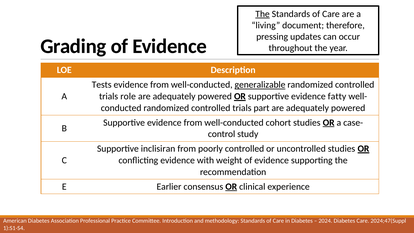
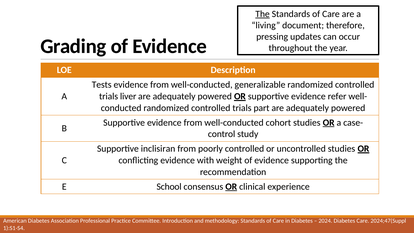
generalizable underline: present -> none
role: role -> liver
fatty: fatty -> refer
Earlier: Earlier -> School
